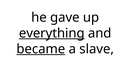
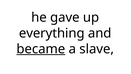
everything underline: present -> none
